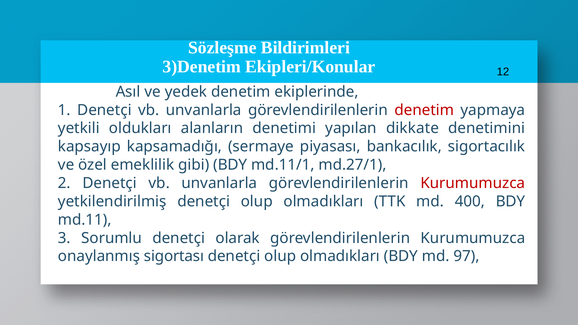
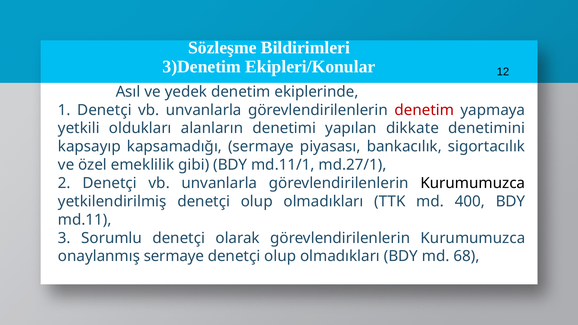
Kurumumuzca at (473, 183) colour: red -> black
onaylanmış sigortası: sigortası -> sermaye
97: 97 -> 68
